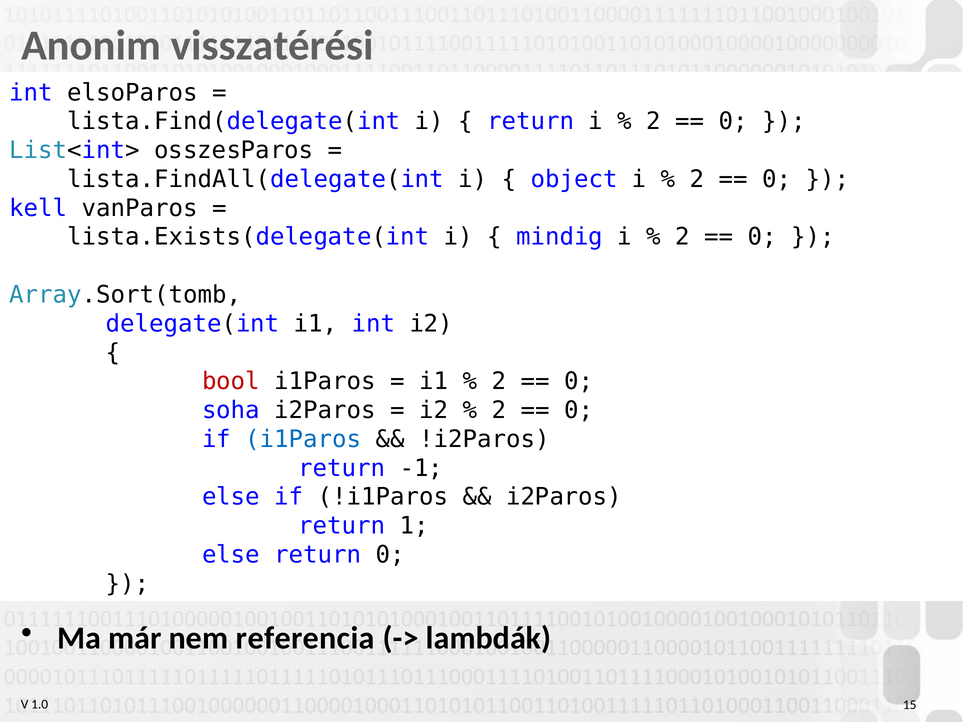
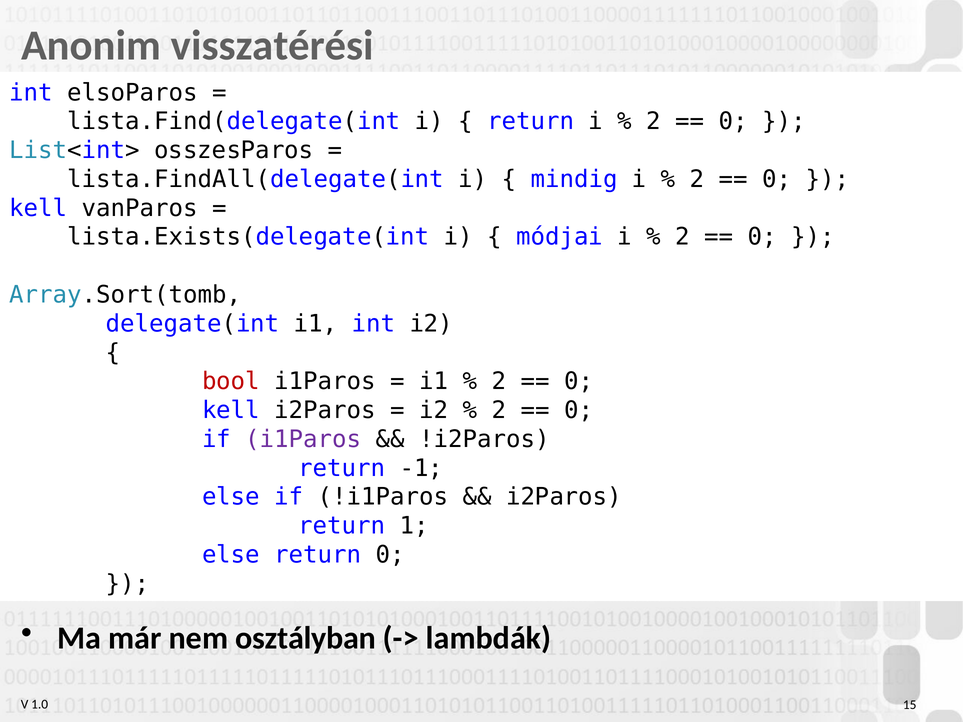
object: object -> mindig
mindig: mindig -> módjai
soha at (231, 410): soha -> kell
i1Paros at (303, 439) colour: blue -> purple
referencia: referencia -> osztályban
